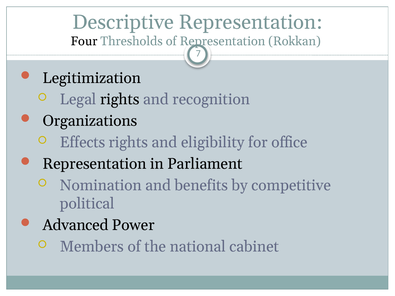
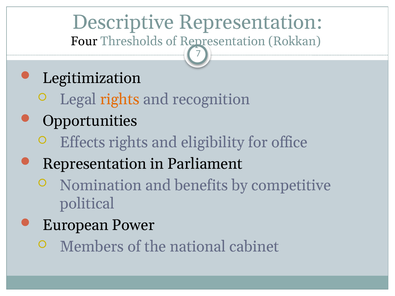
rights at (120, 100) colour: black -> orange
Organizations: Organizations -> Opportunities
Advanced: Advanced -> European
